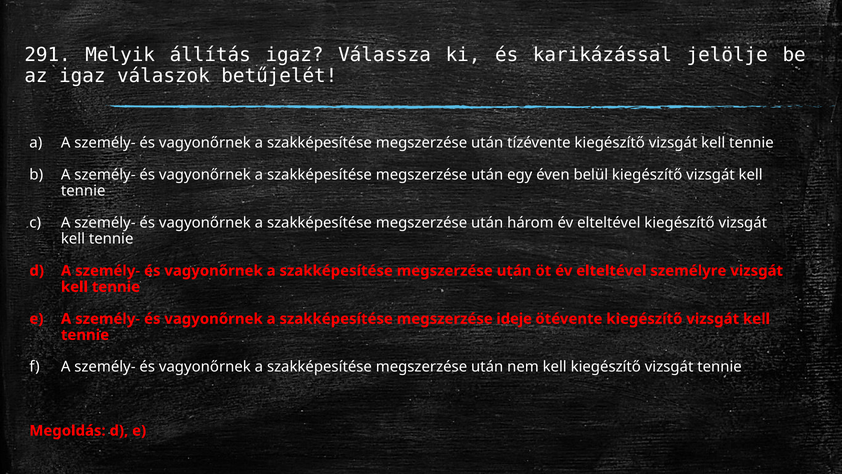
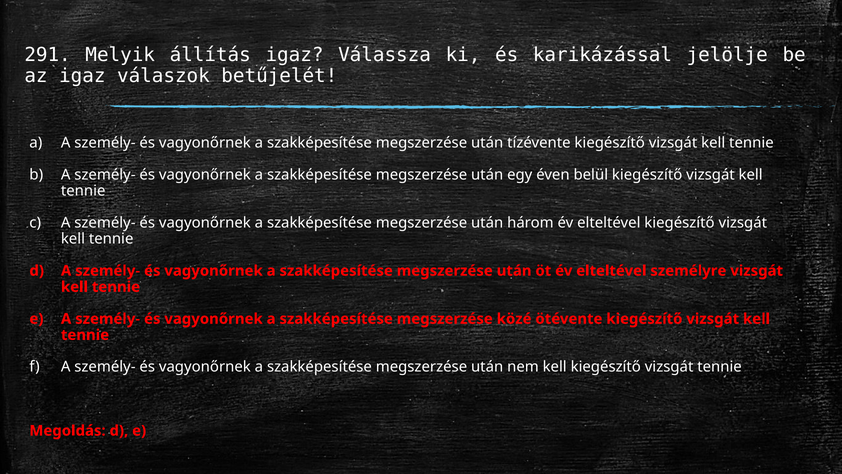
ideje: ideje -> közé
